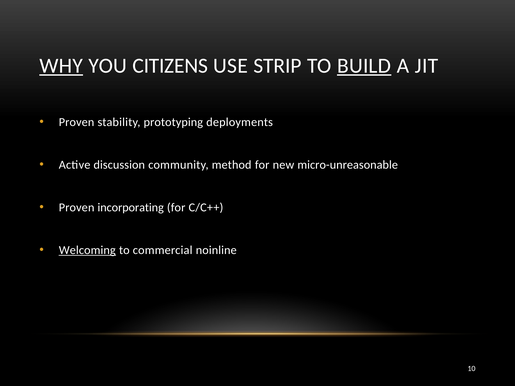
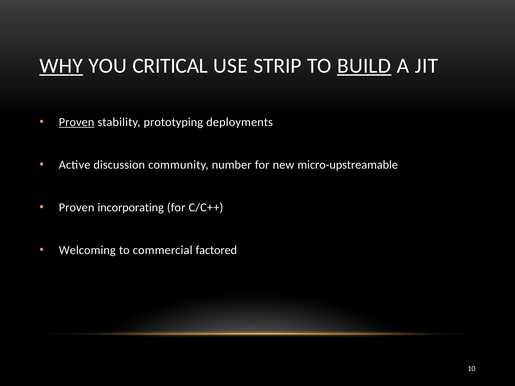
CITIZENS: CITIZENS -> CRITICAL
Proven at (77, 122) underline: none -> present
method: method -> number
micro-unreasonable: micro-unreasonable -> micro-upstreamable
Welcoming underline: present -> none
noinline: noinline -> factored
